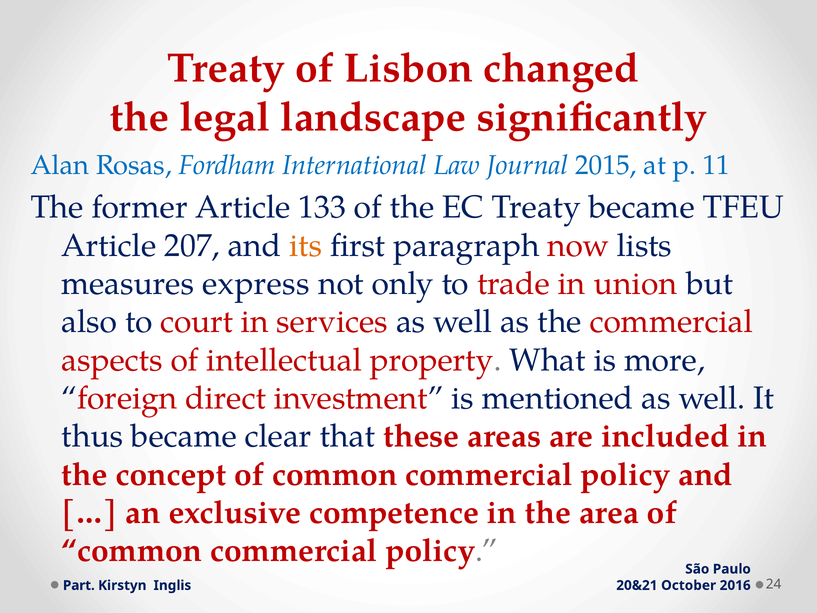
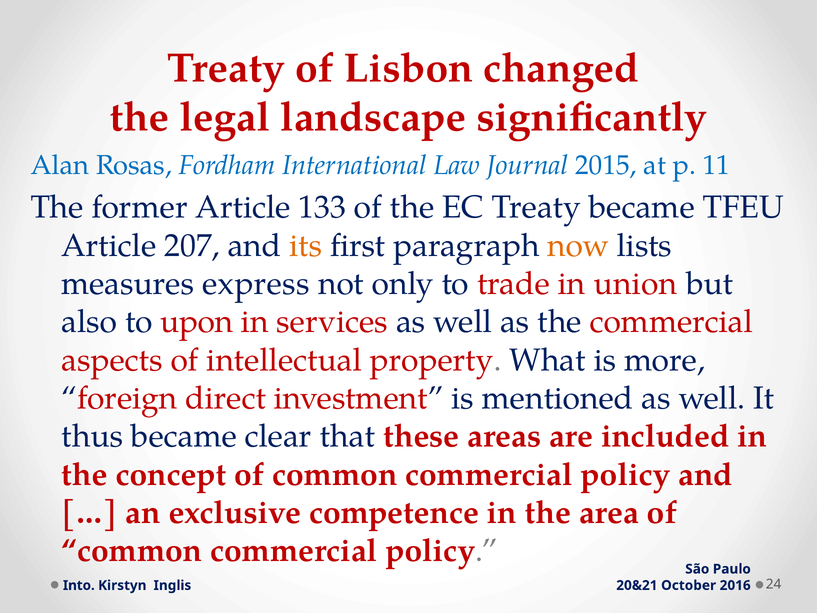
now colour: red -> orange
court: court -> upon
Part: Part -> Into
